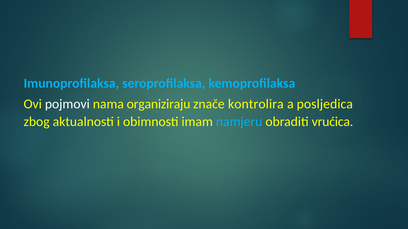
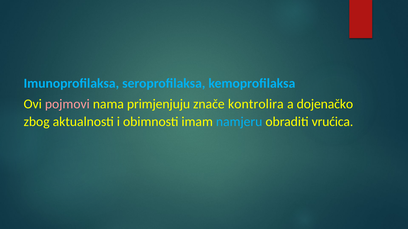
pojmovi colour: white -> pink
organiziraju: organiziraju -> primjenjuju
posljedica: posljedica -> dojenačko
